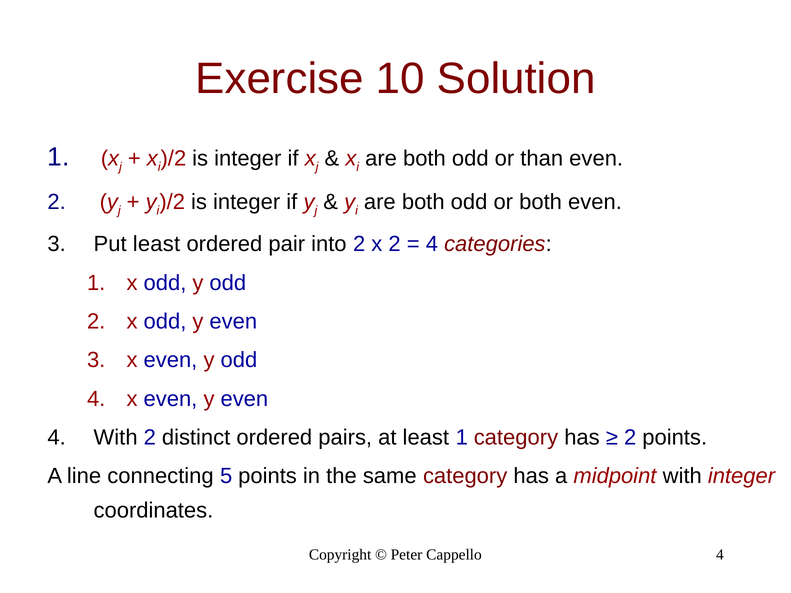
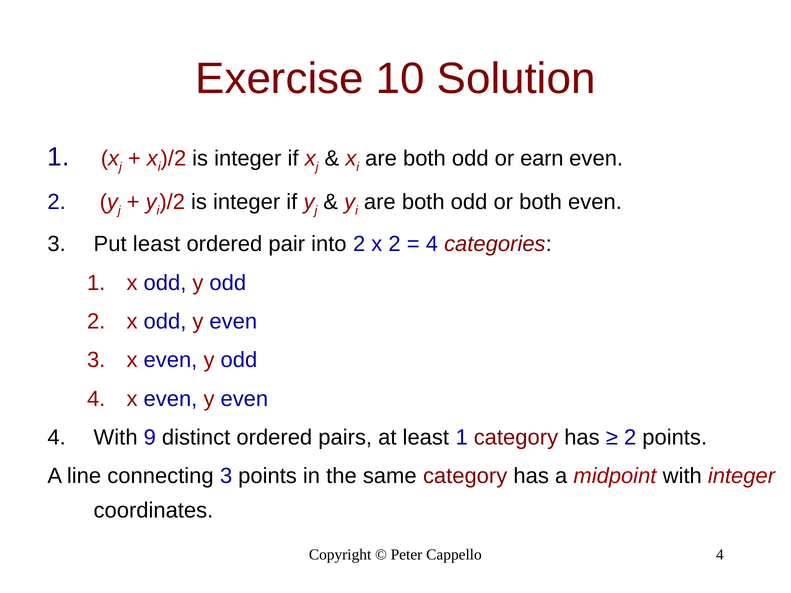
than: than -> earn
With 2: 2 -> 9
connecting 5: 5 -> 3
